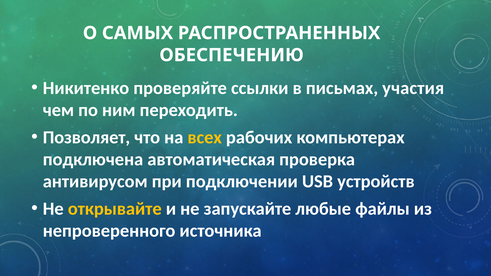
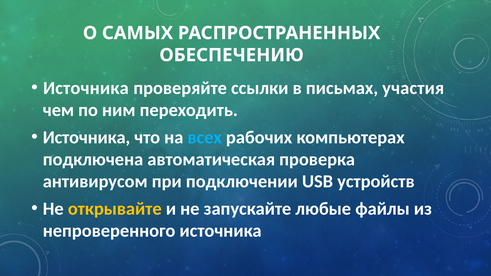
Никитенко at (86, 88): Никитенко -> Источника
Позволяет at (86, 137): Позволяет -> Источника
всех colour: yellow -> light blue
